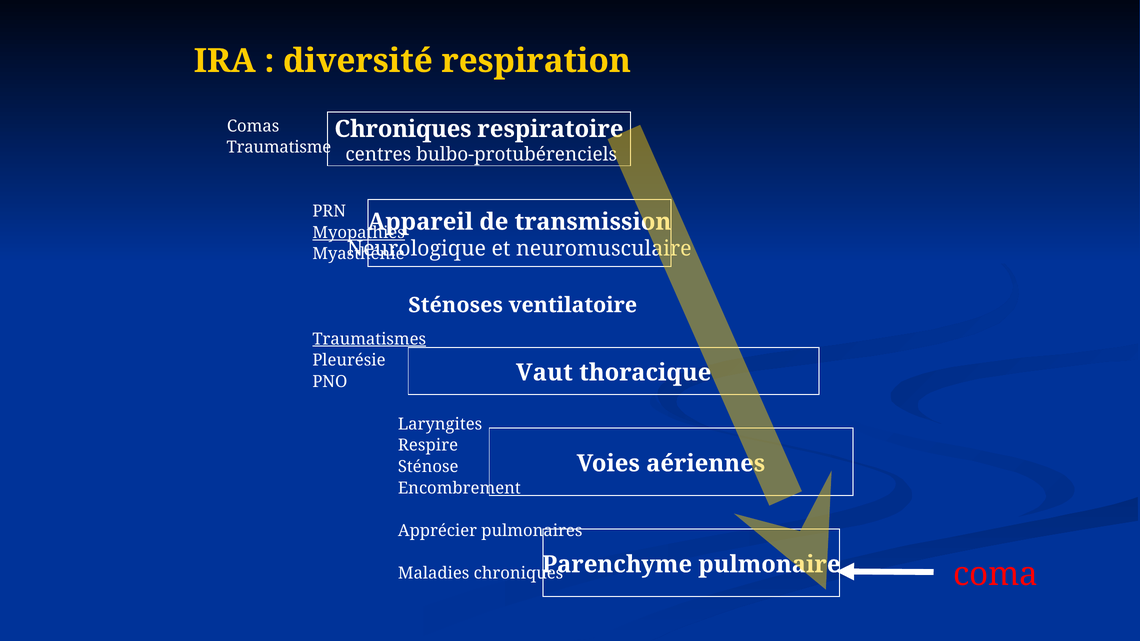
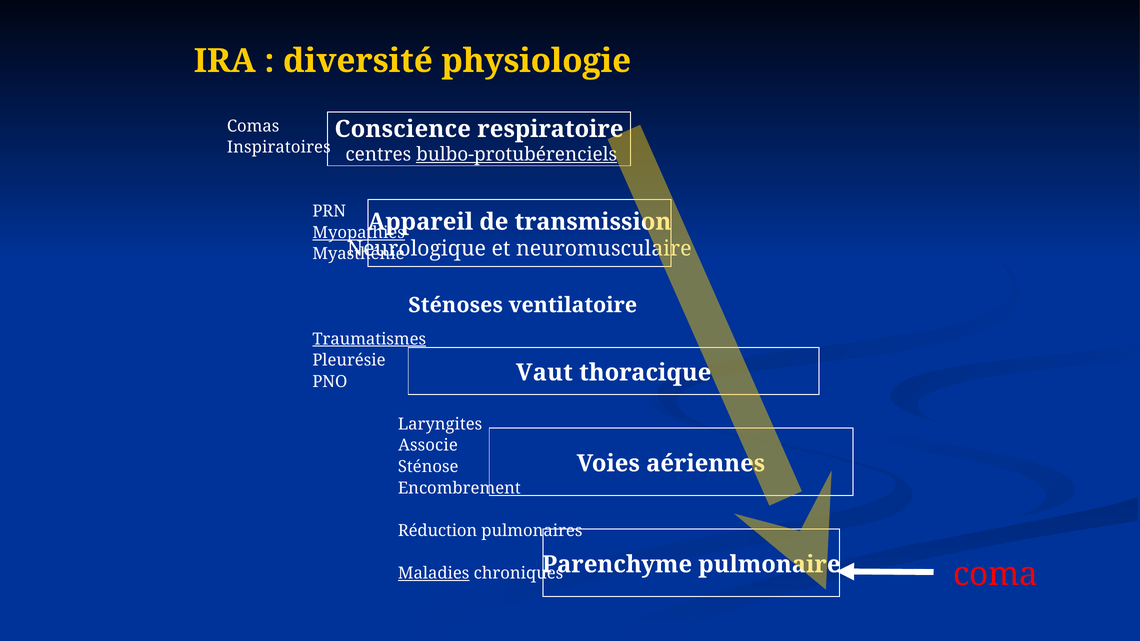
respiration: respiration -> physiologie
Chroniques at (403, 129): Chroniques -> Conscience
Traumatisme: Traumatisme -> Inspiratoires
bulbo-protubérenciels underline: none -> present
Respire: Respire -> Associe
Apprécier: Apprécier -> Réduction
Maladies underline: none -> present
